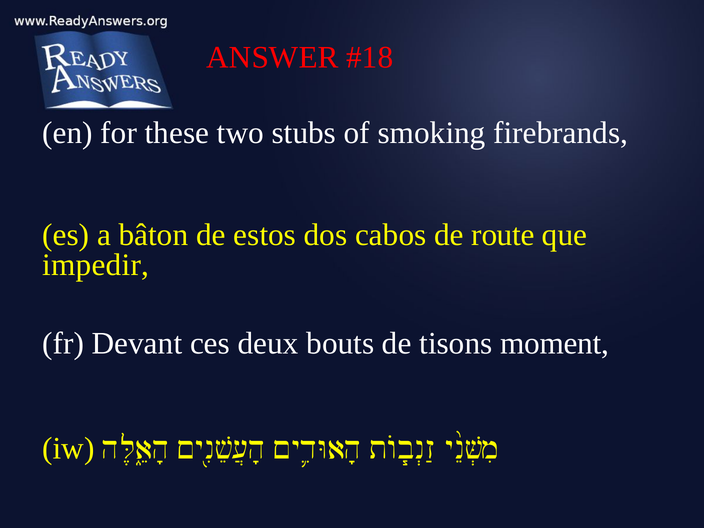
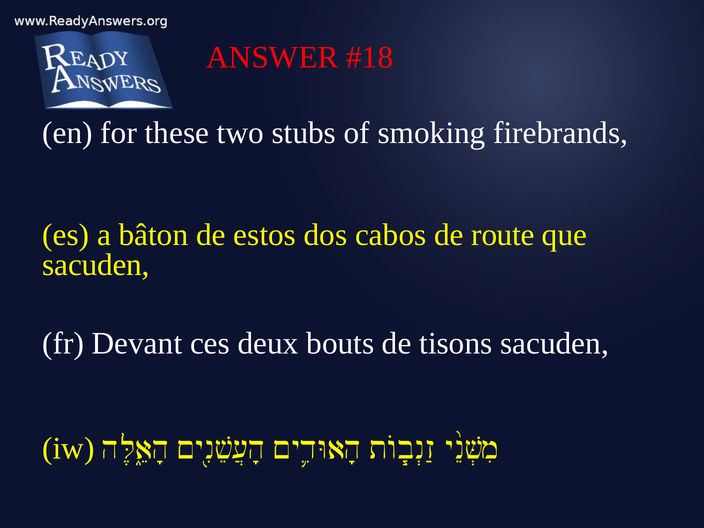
impedir at (96, 265): impedir -> sacuden
tisons moment: moment -> sacuden
